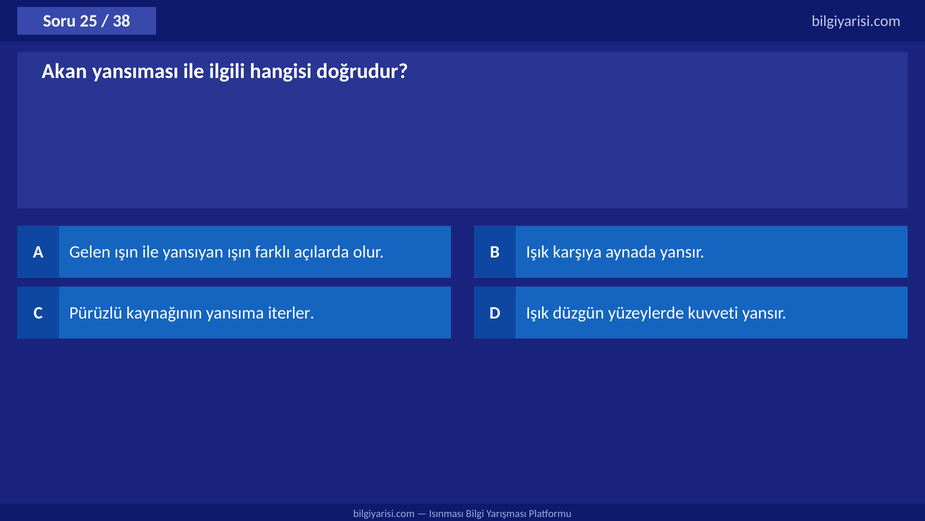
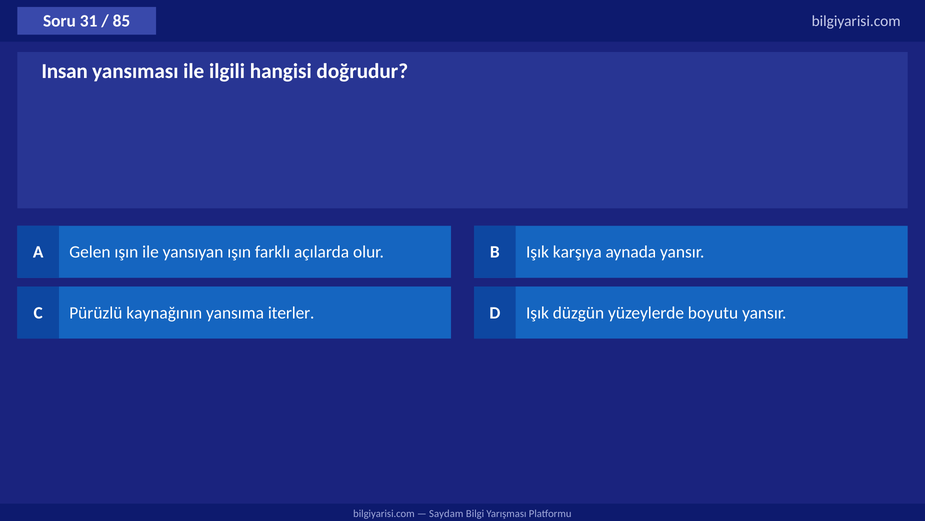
25: 25 -> 31
38: 38 -> 85
Akan: Akan -> Insan
kuvveti: kuvveti -> boyutu
Isınması: Isınması -> Saydam
